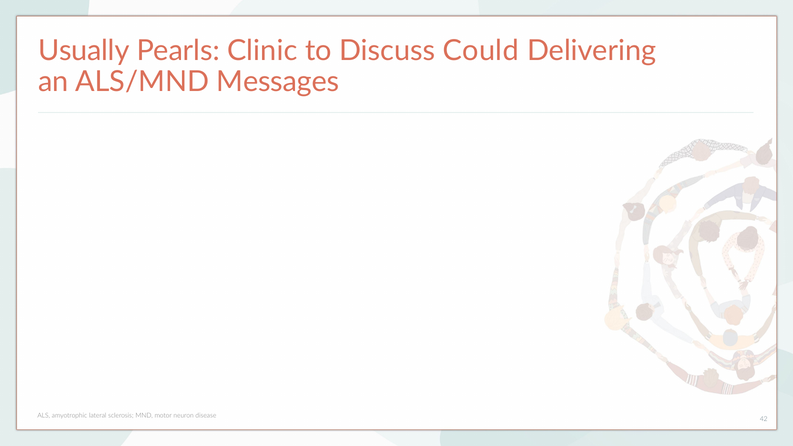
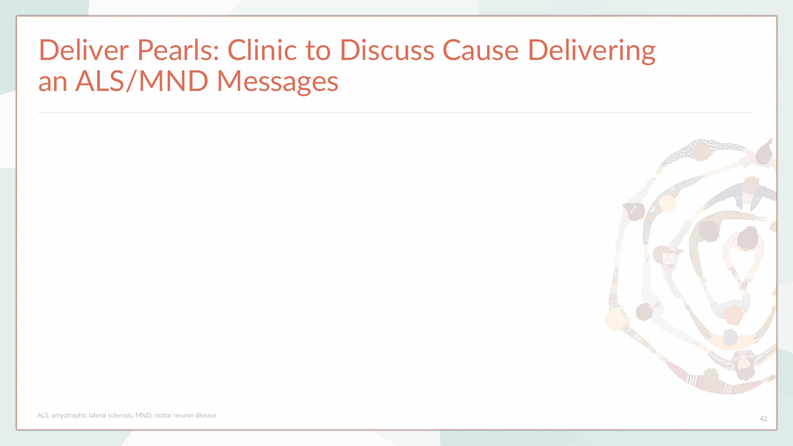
Usually: Usually -> Deliver
Could: Could -> Cause
